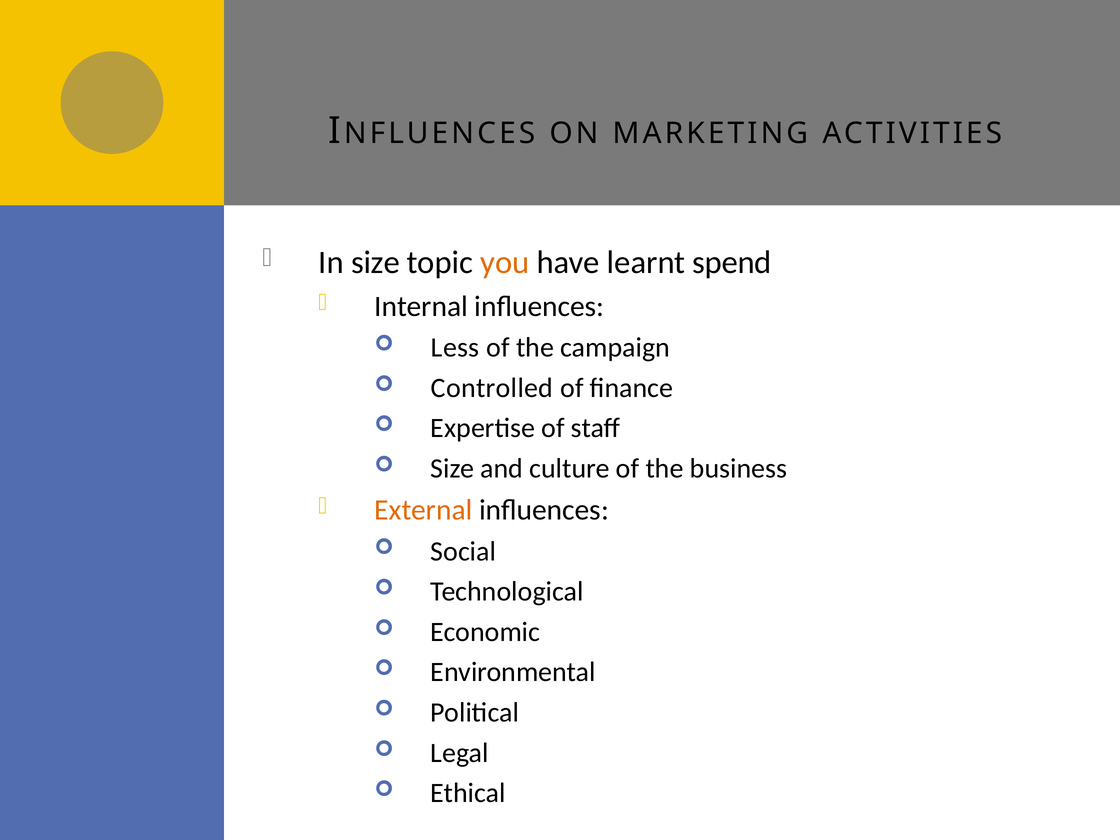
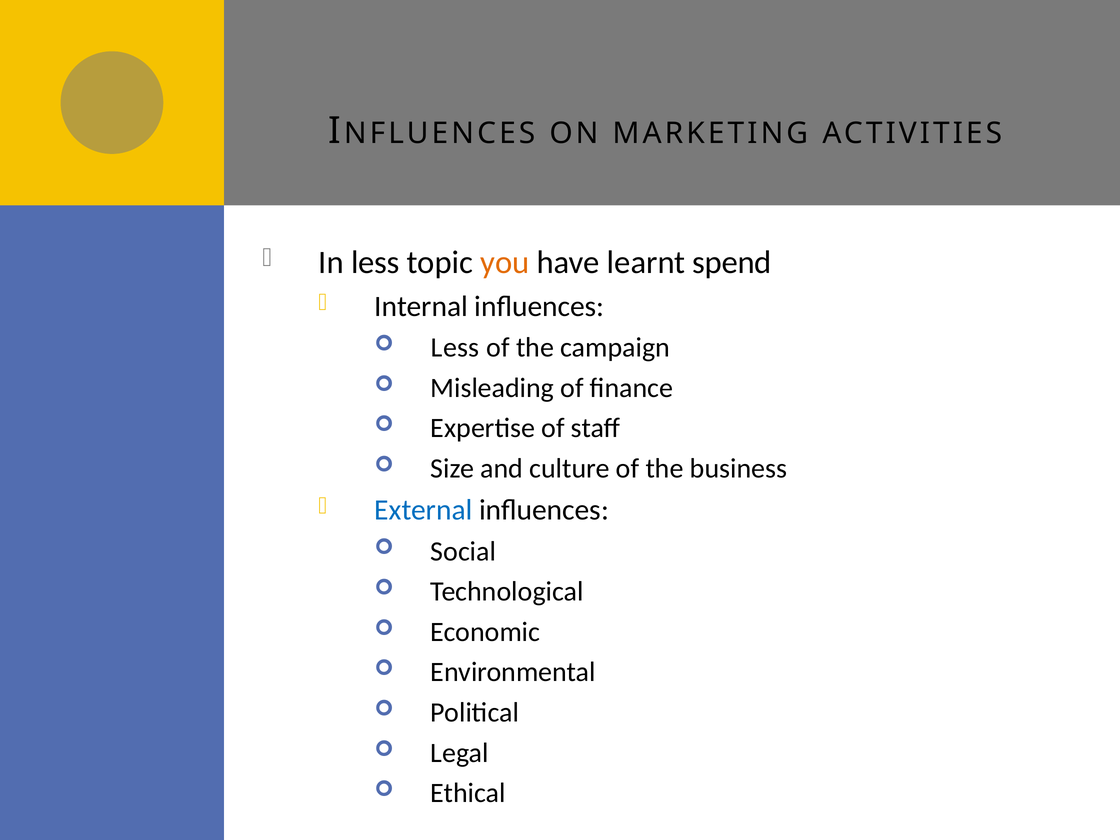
In size: size -> less
Controlled: Controlled -> Misleading
External colour: orange -> blue
